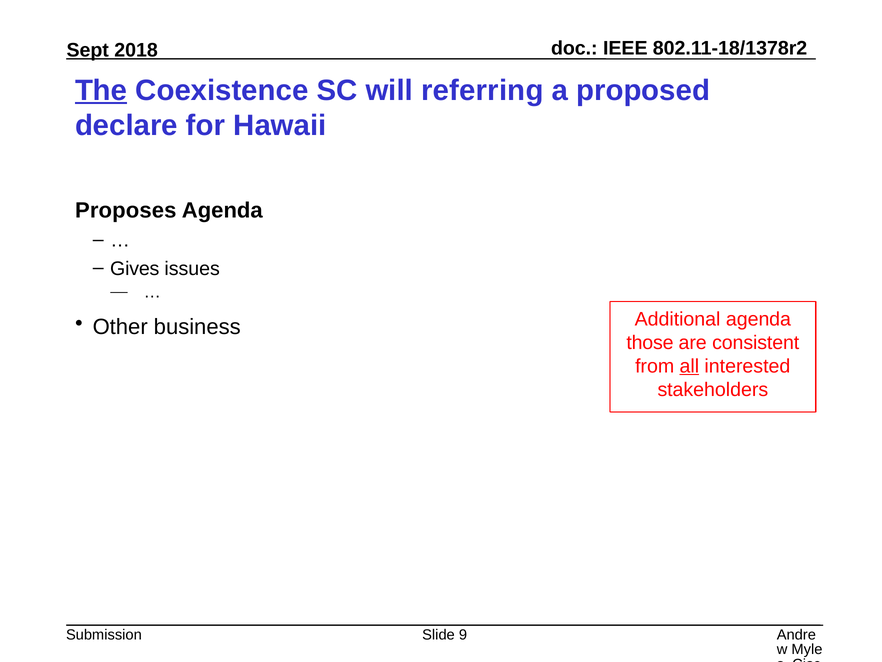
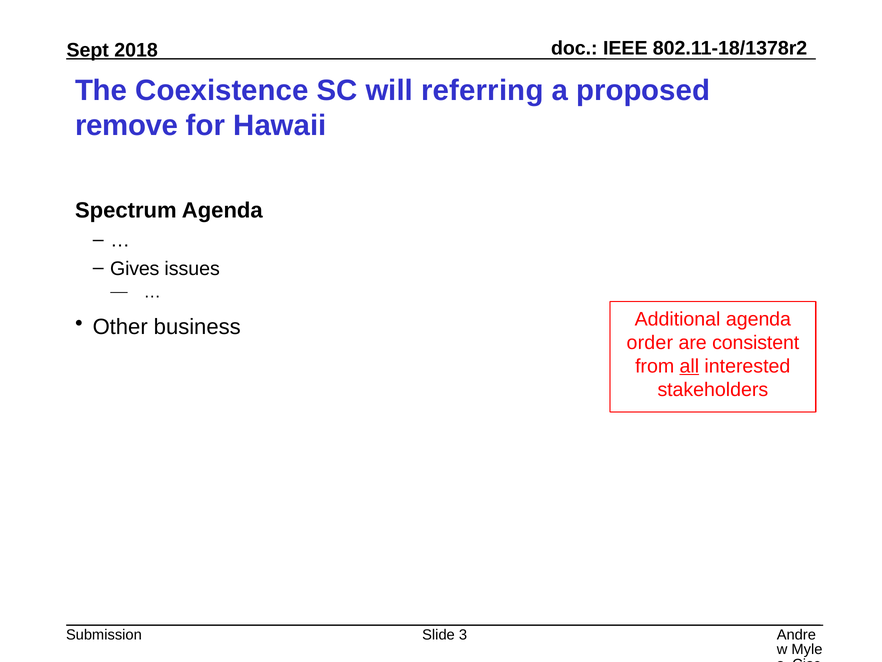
The underline: present -> none
declare: declare -> remove
Proposes: Proposes -> Spectrum
those: those -> order
9: 9 -> 3
